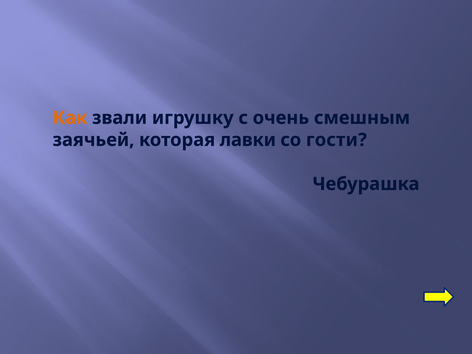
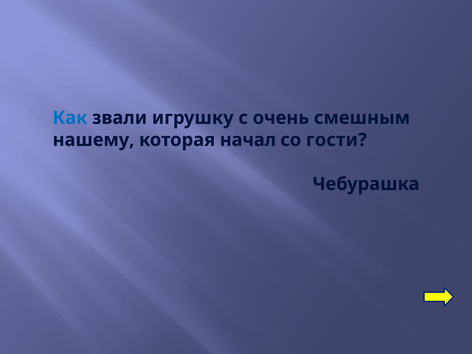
Как colour: orange -> blue
заячьей: заячьей -> нашему
лавки: лавки -> начал
